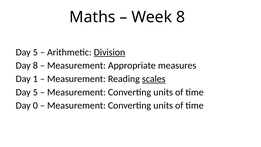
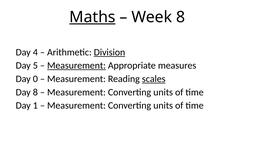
Maths underline: none -> present
5 at (35, 52): 5 -> 4
Day 8: 8 -> 5
Measurement at (76, 65) underline: none -> present
1: 1 -> 0
5 at (35, 92): 5 -> 8
0: 0 -> 1
